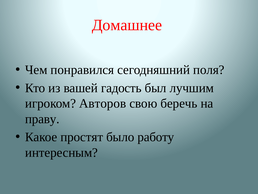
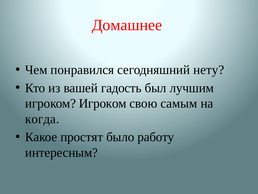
поля: поля -> нету
игроком Авторов: Авторов -> Игроком
беречь: беречь -> самым
праву: праву -> когда
